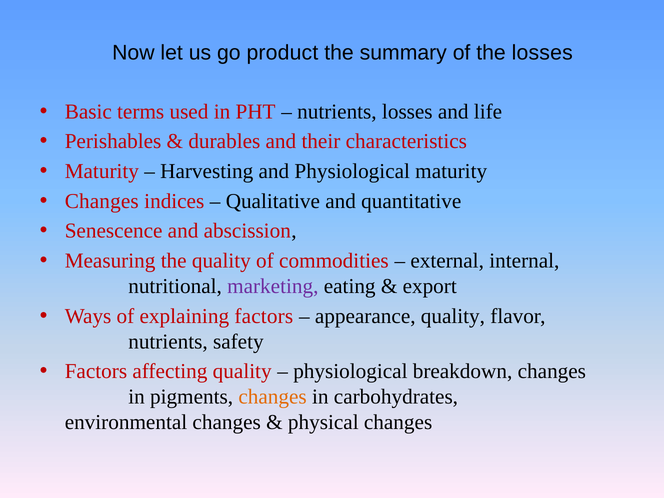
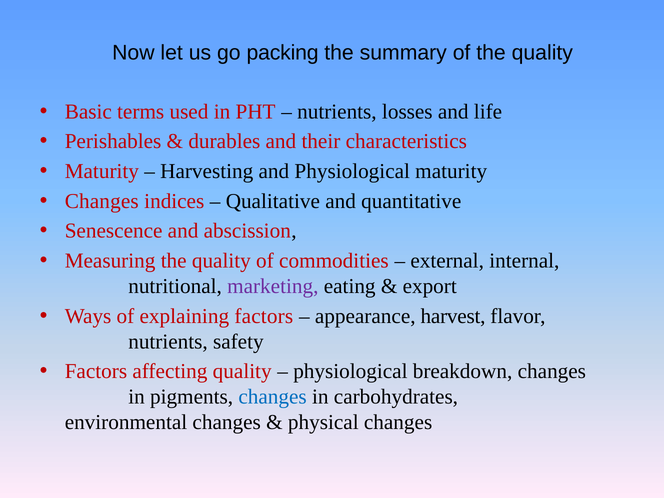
product: product -> packing
of the losses: losses -> quality
appearance quality: quality -> harvest
changes at (273, 397) colour: orange -> blue
